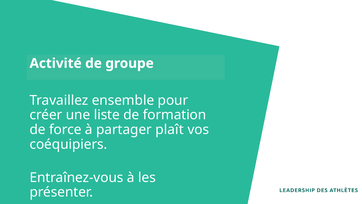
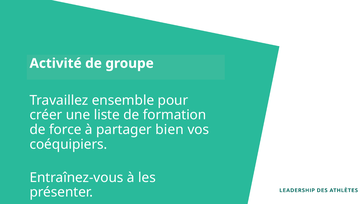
plaît: plaît -> bien
